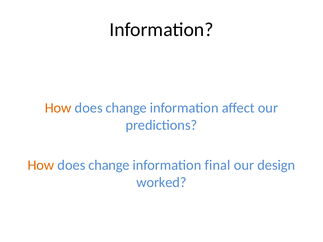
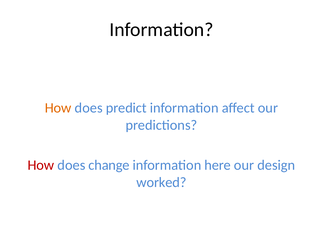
change at (126, 108): change -> predict
How at (41, 165) colour: orange -> red
final: final -> here
